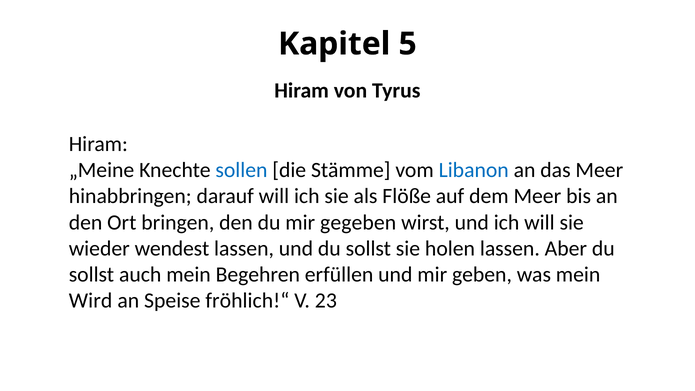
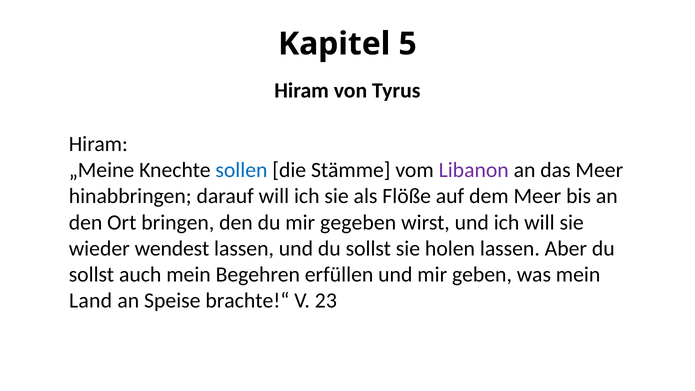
Libanon colour: blue -> purple
Wird: Wird -> Land
fröhlich!“: fröhlich!“ -> brachte!“
